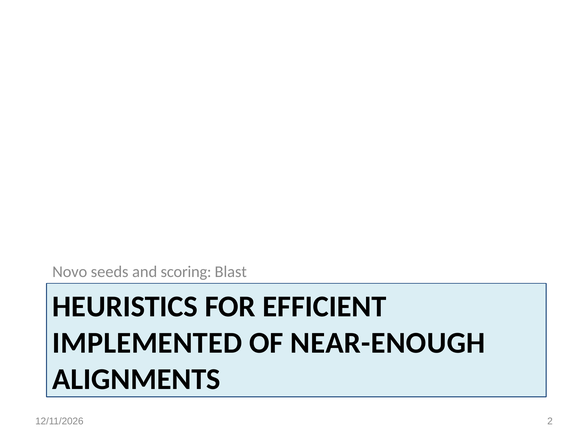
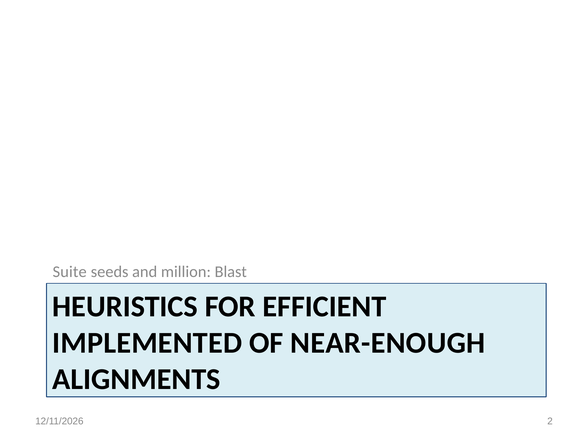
Novo: Novo -> Suite
scoring: scoring -> million
